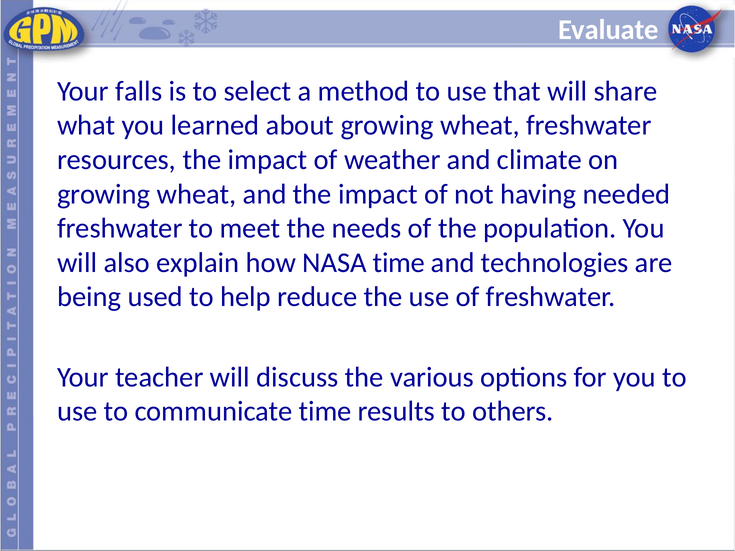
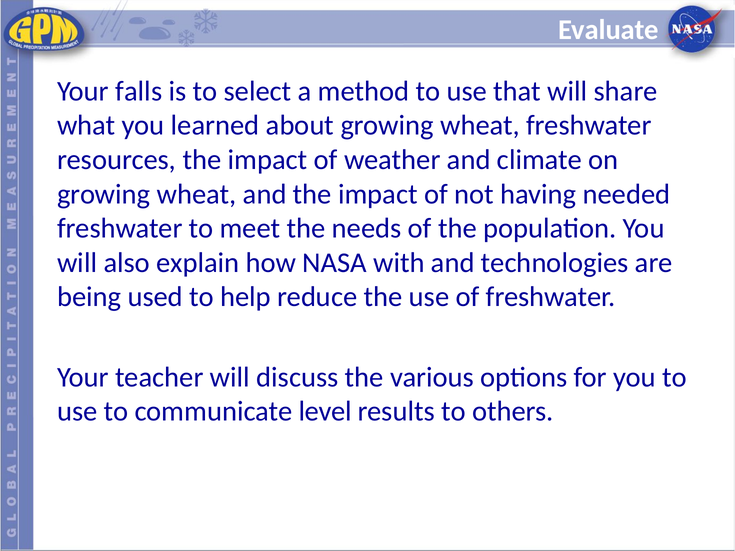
NASA time: time -> with
communicate time: time -> level
